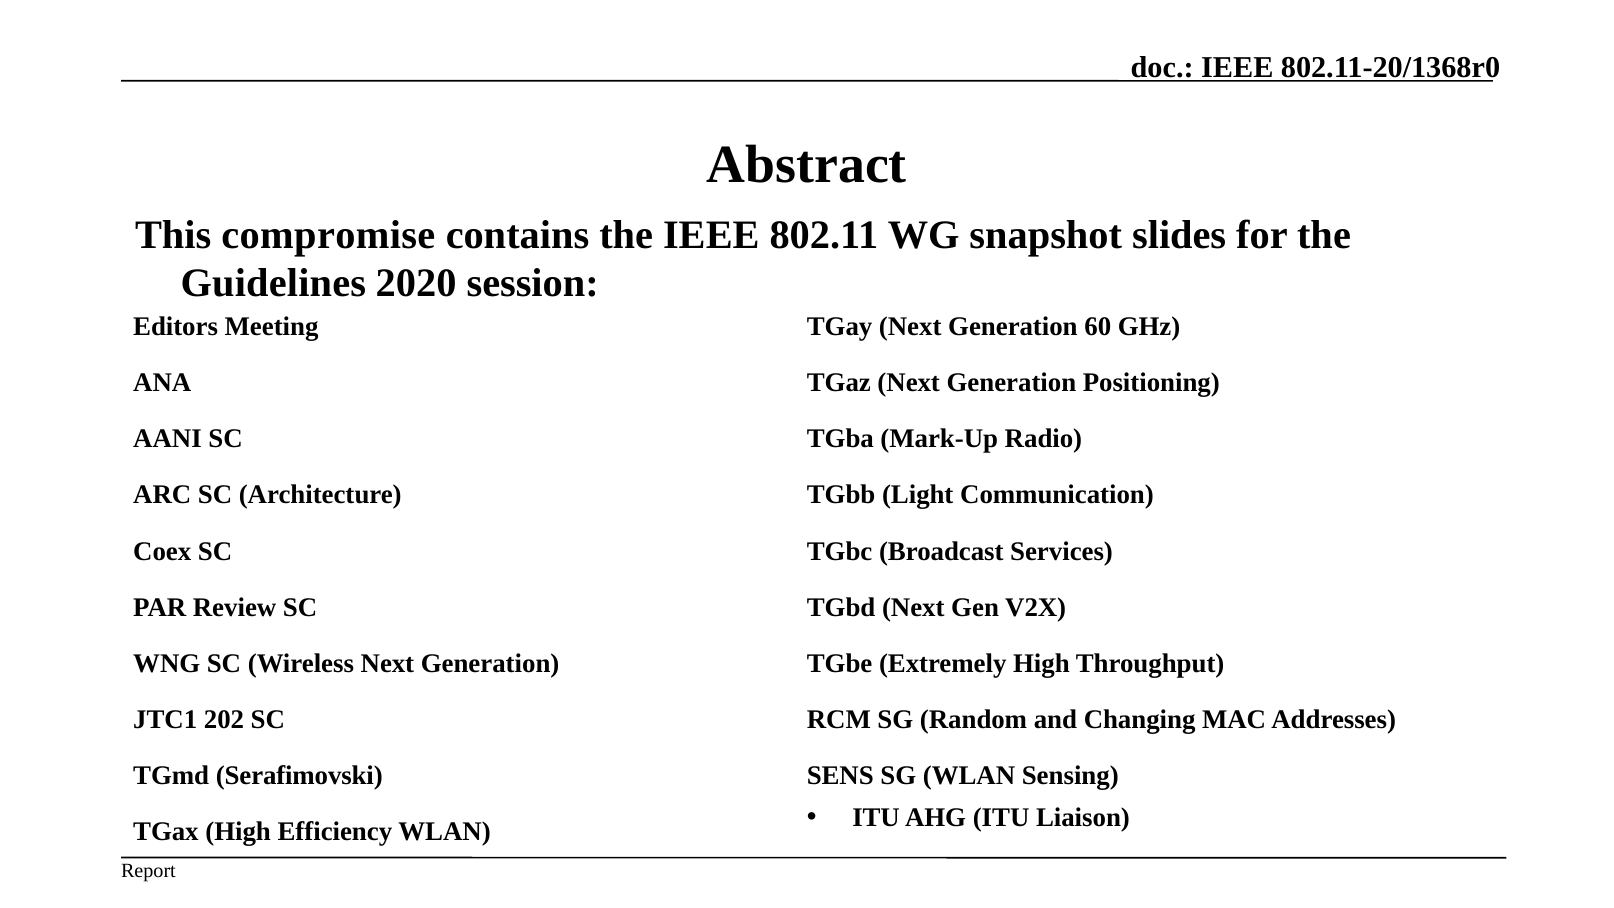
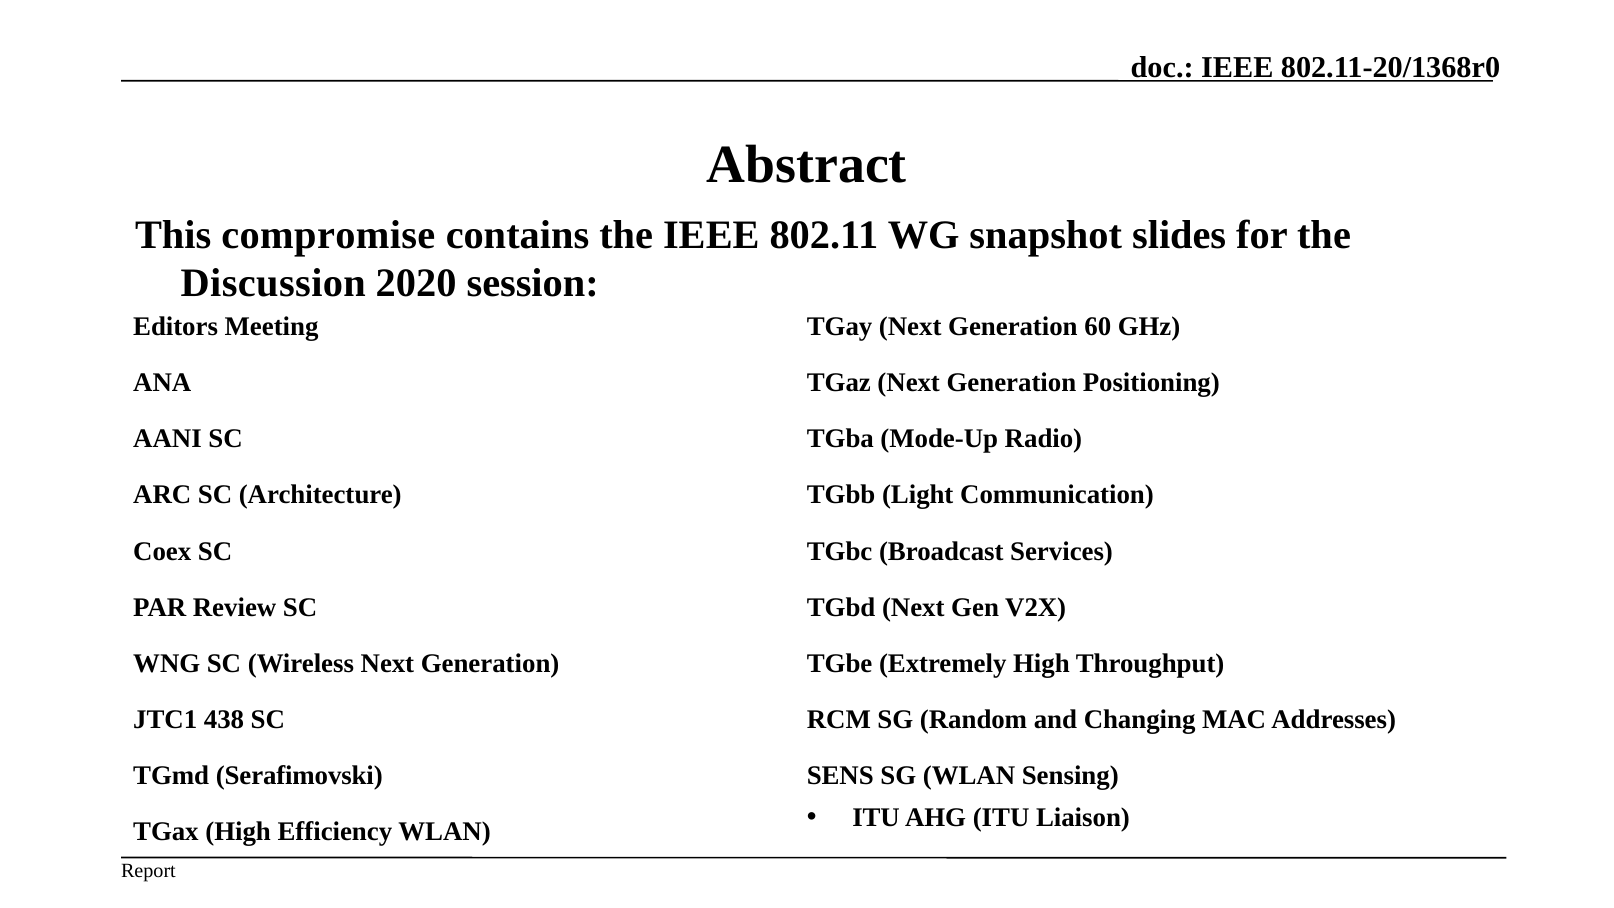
Guidelines: Guidelines -> Discussion
Mark-Up: Mark-Up -> Mode-Up
202: 202 -> 438
